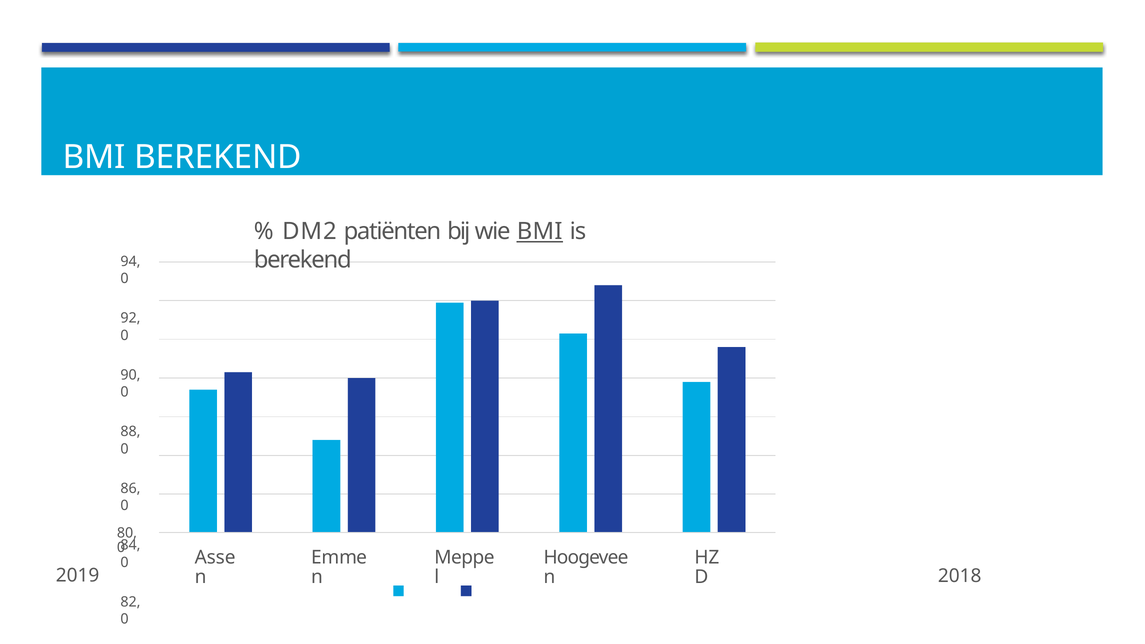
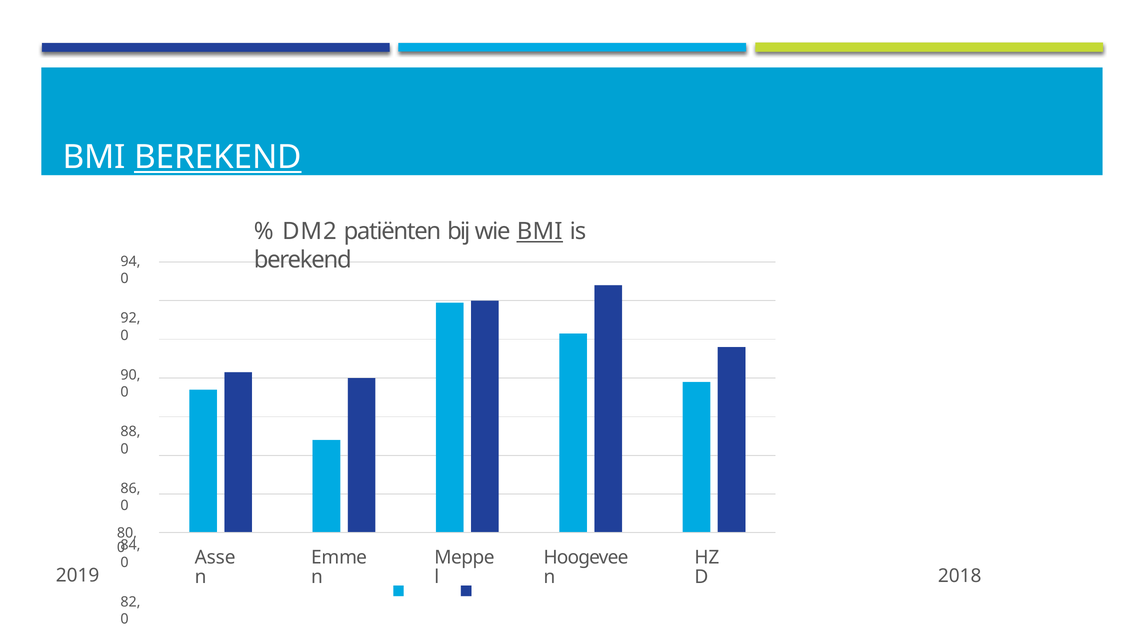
BEREKEND at (218, 157) underline: none -> present
